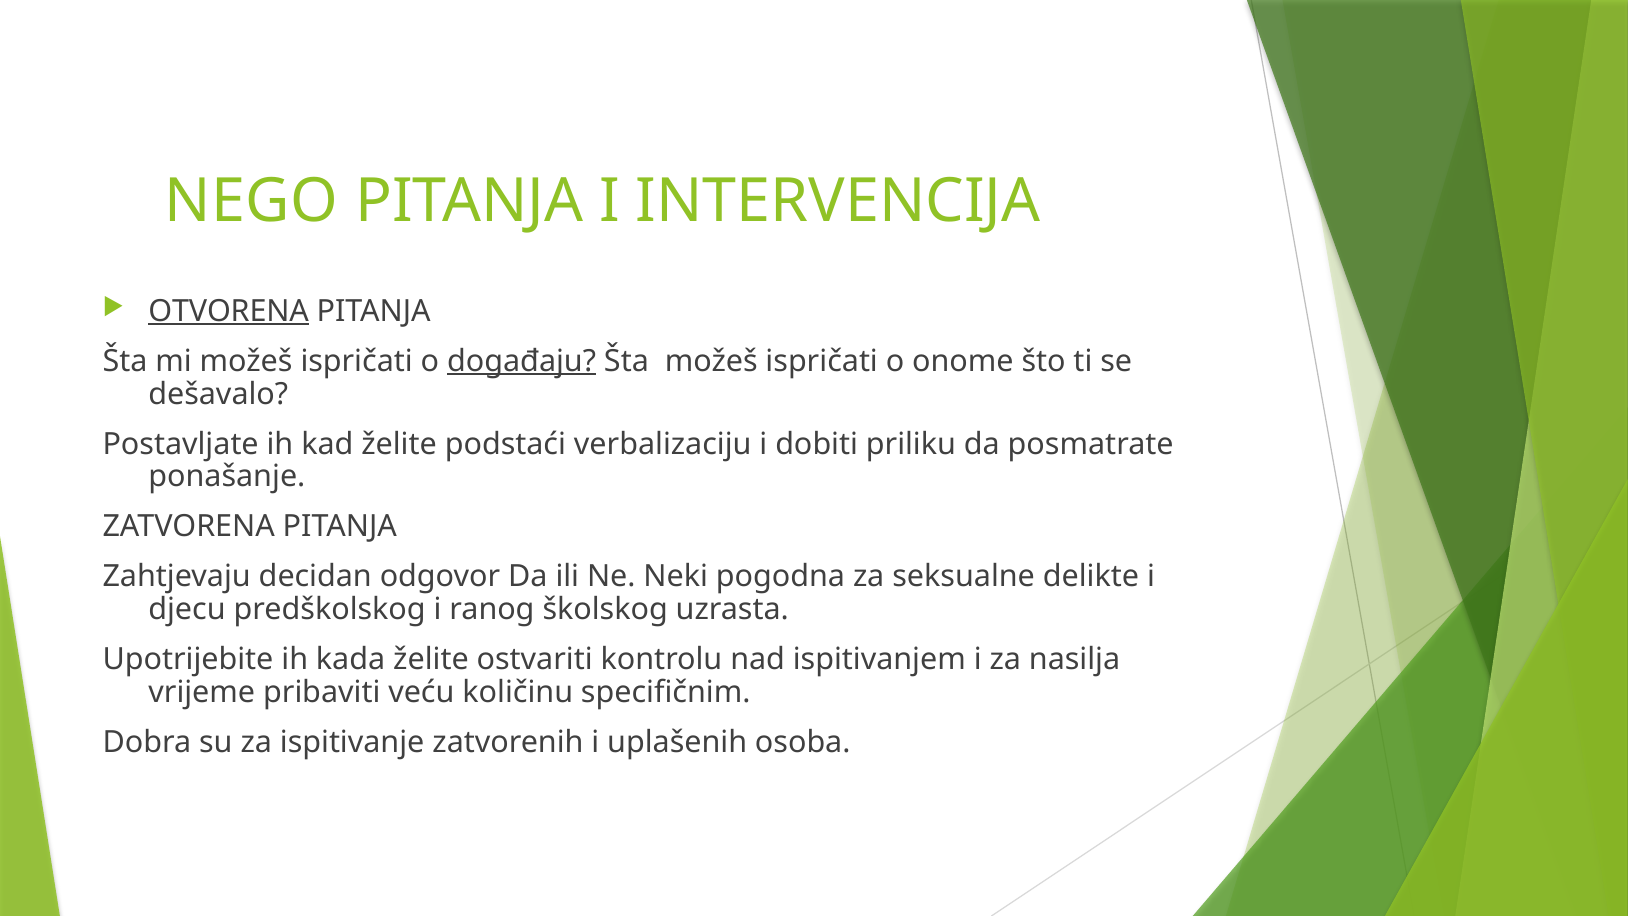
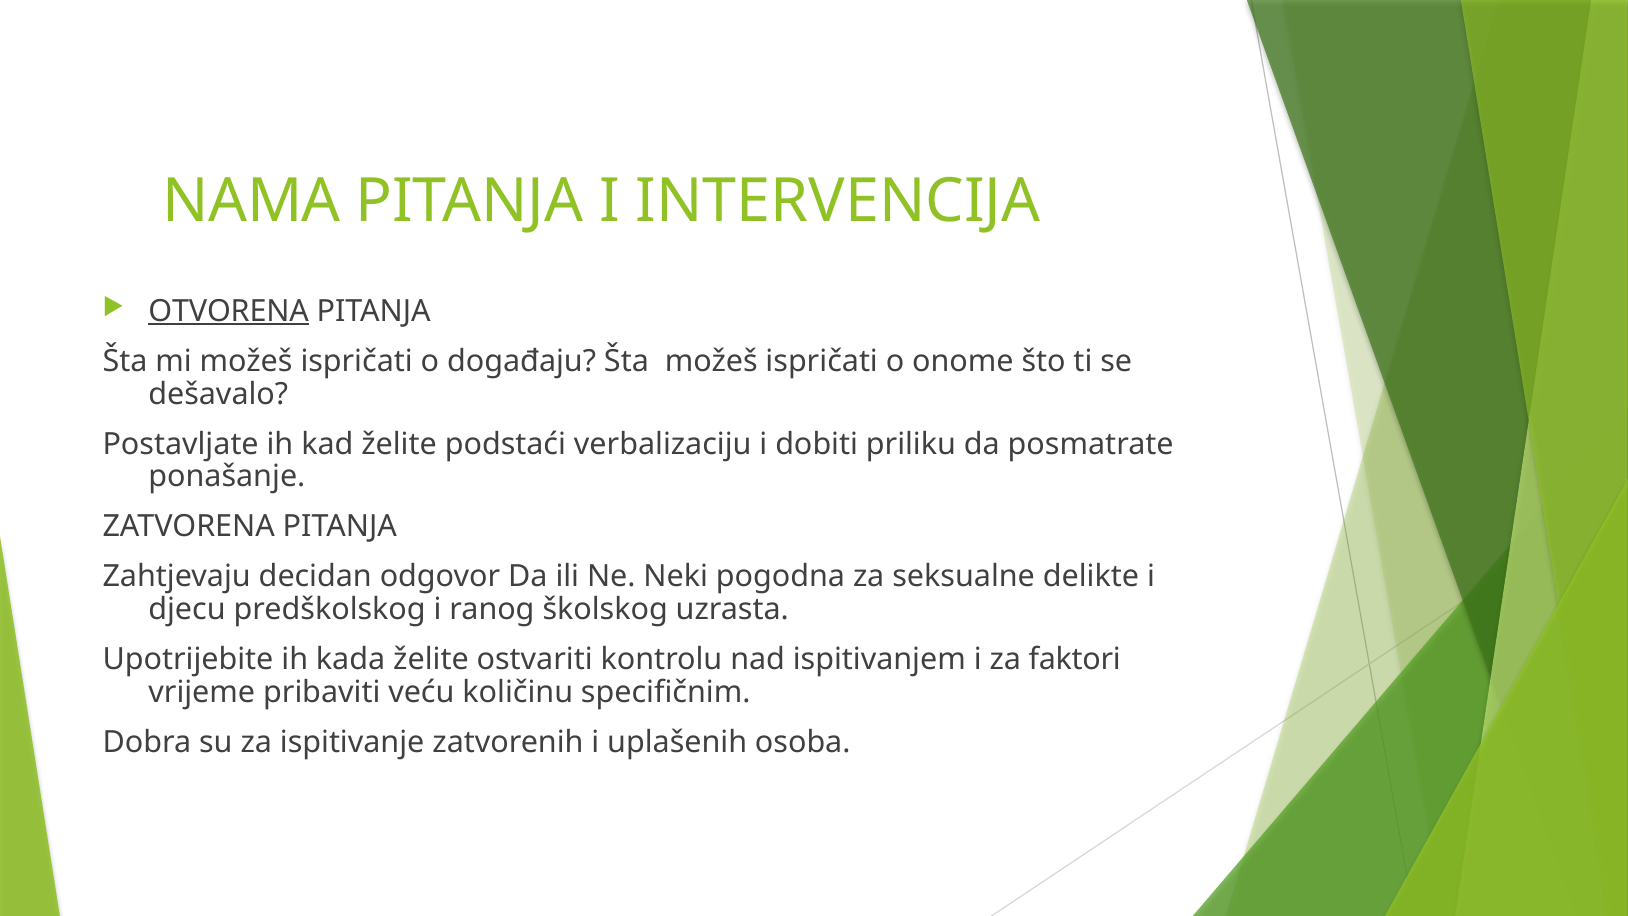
NEGO: NEGO -> NAMA
događaju underline: present -> none
nasilja: nasilja -> faktori
